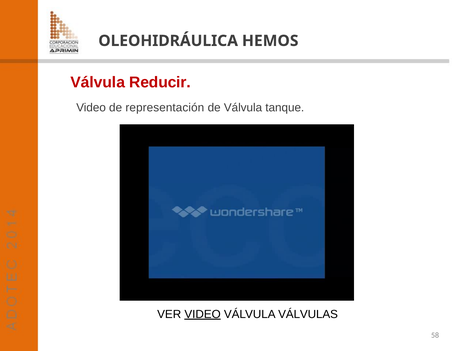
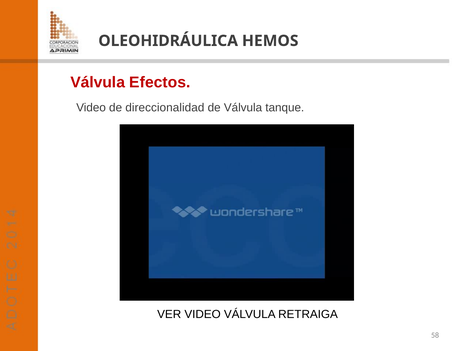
Reducir: Reducir -> Efectos
representación: representación -> direccionalidad
VIDEO at (203, 313) underline: present -> none
VÁLVULAS: VÁLVULAS -> RETRAIGA
